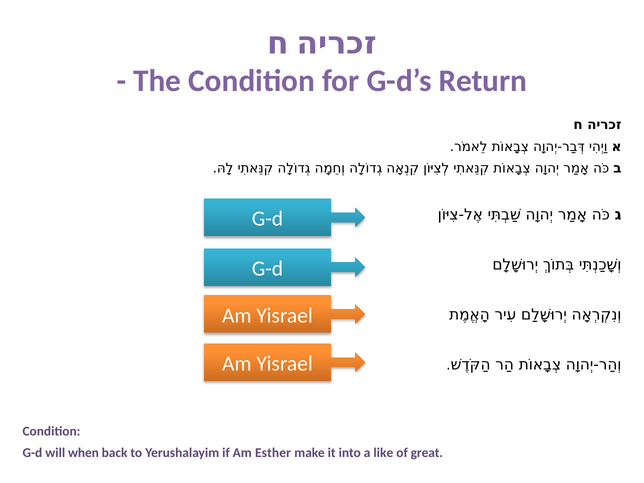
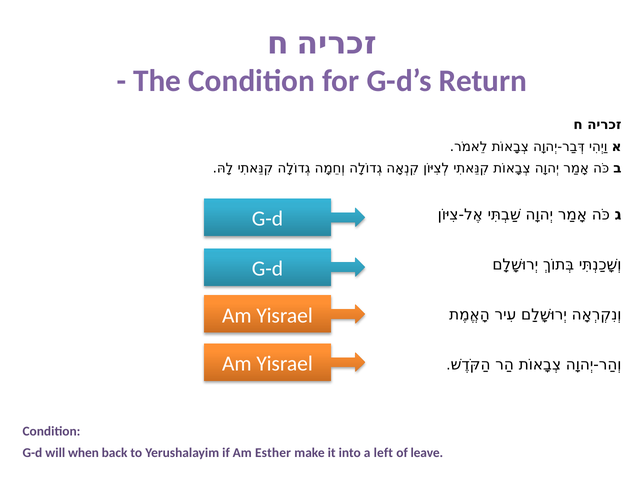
like: like -> left
great: great -> leave
